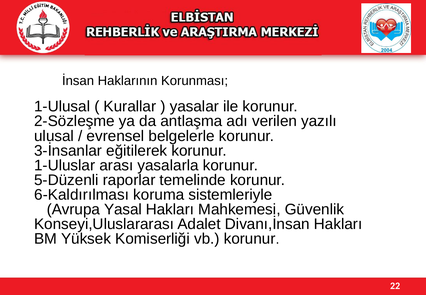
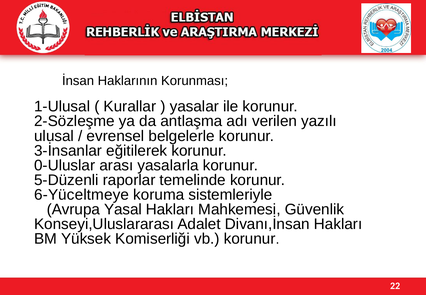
1-Uluslar: 1-Uluslar -> 0-Uluslar
6-Kaldırılması: 6-Kaldırılması -> 6-Yüceltmeye
